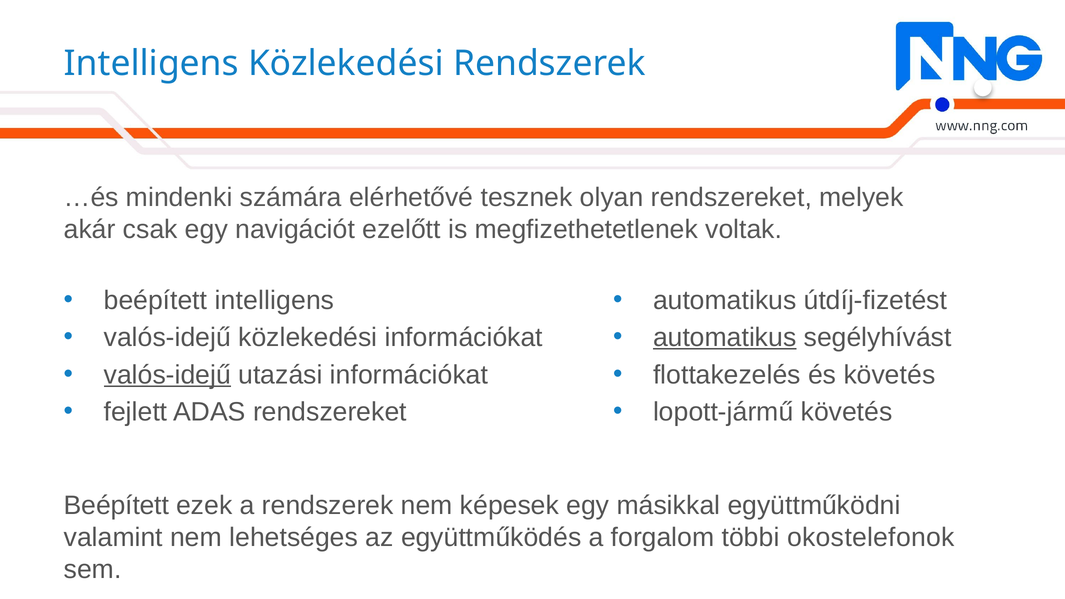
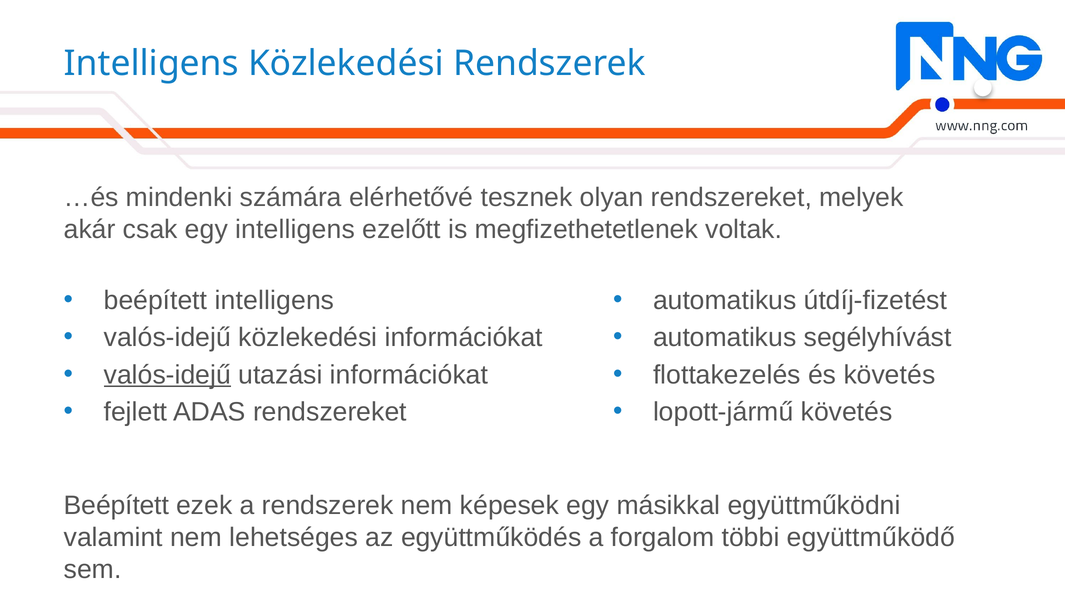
egy navigációt: navigációt -> intelligens
automatikus at (725, 338) underline: present -> none
okostelefonok: okostelefonok -> együttműködő
